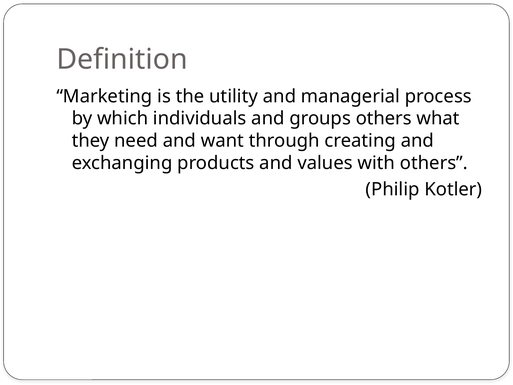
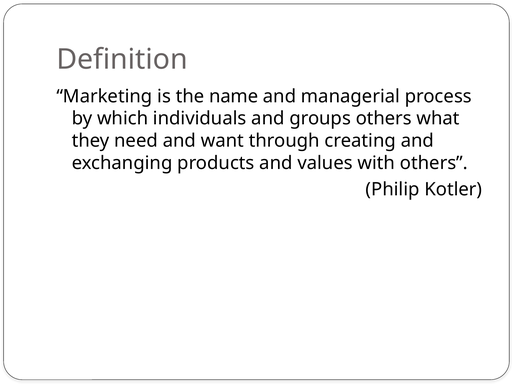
utility: utility -> name
